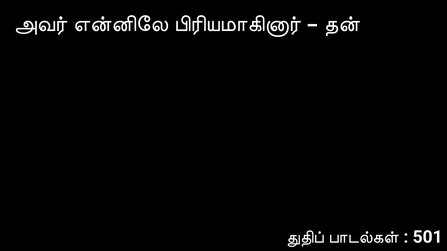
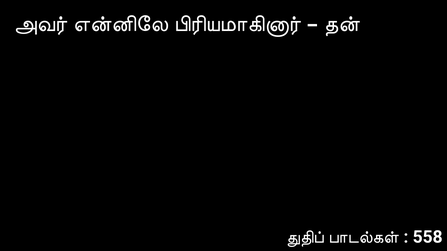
501: 501 -> 558
